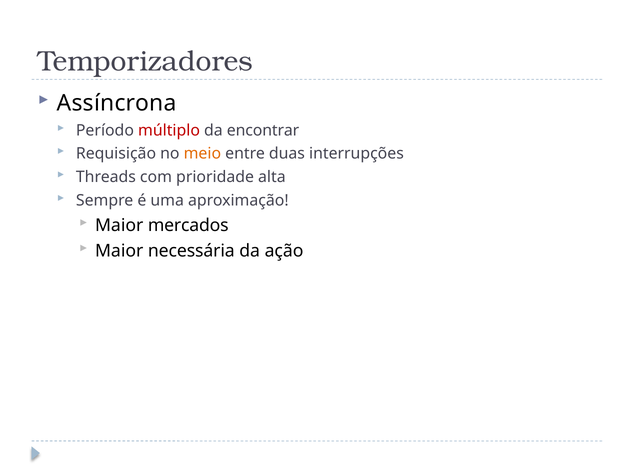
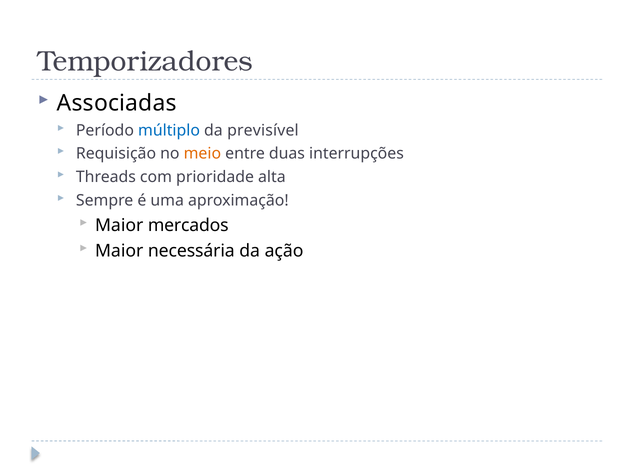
Assíncrona: Assíncrona -> Associadas
múltiplo colour: red -> blue
encontrar: encontrar -> previsível
